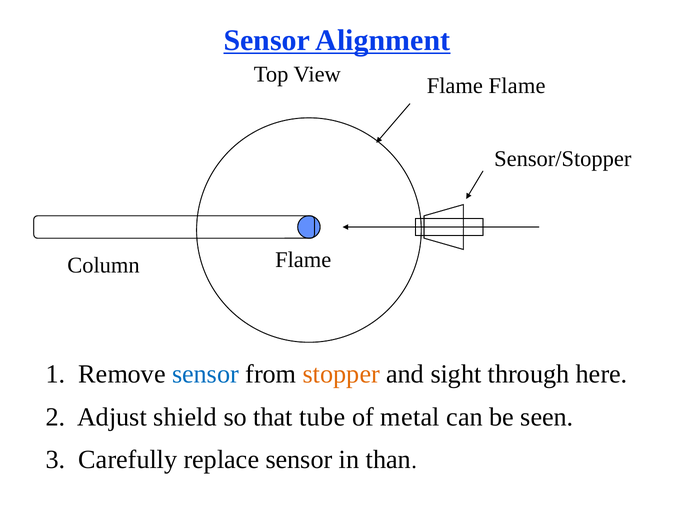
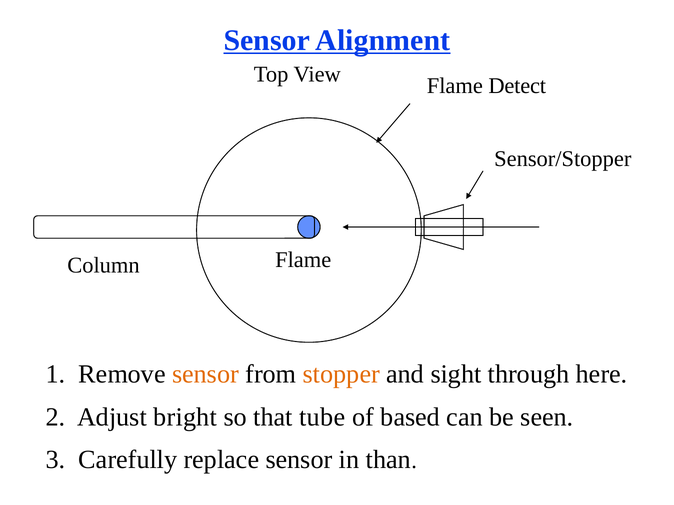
Flame Flame: Flame -> Detect
sensor at (206, 375) colour: blue -> orange
shield: shield -> bright
metal: metal -> based
